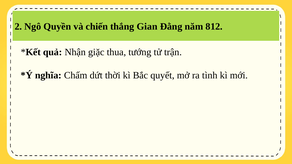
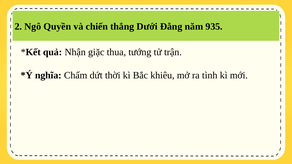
Gian: Gian -> Dưới
812: 812 -> 935
quyết: quyết -> khiêu
